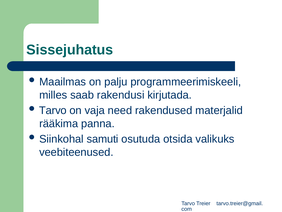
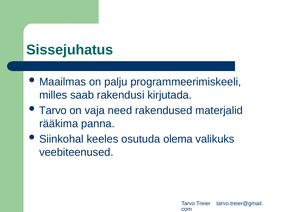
samuti: samuti -> keeles
otsida: otsida -> olema
